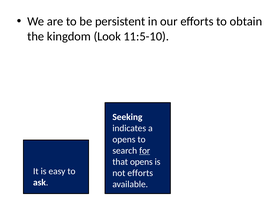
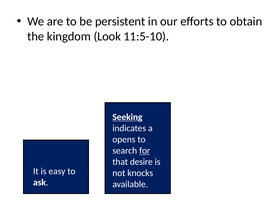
Seeking underline: none -> present
that opens: opens -> desire
not efforts: efforts -> knocks
